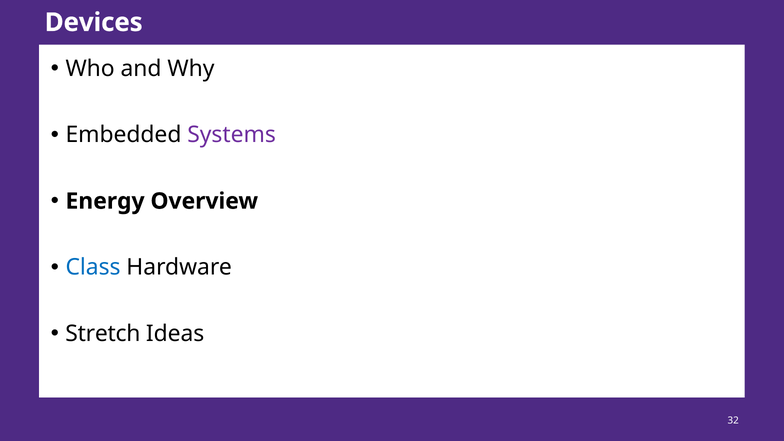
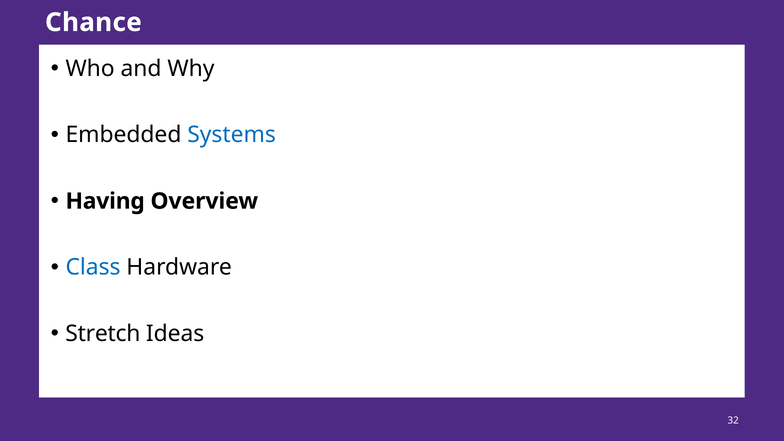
Devices: Devices -> Chance
Systems colour: purple -> blue
Energy: Energy -> Having
